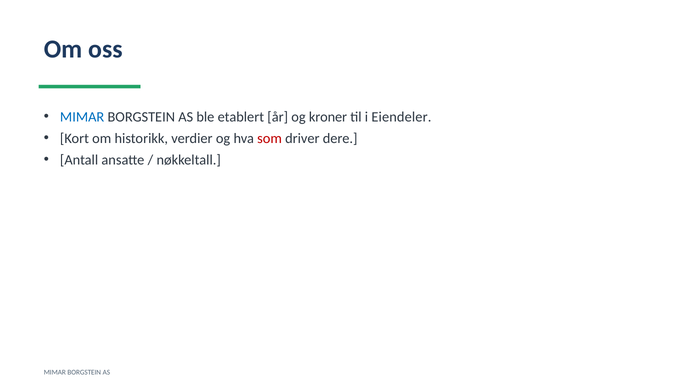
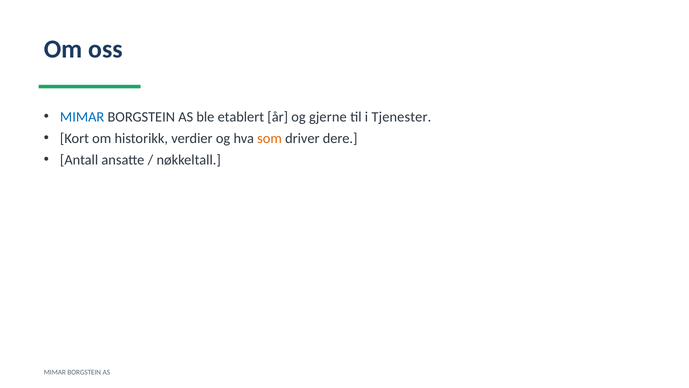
kroner: kroner -> gjerne
Eiendeler: Eiendeler -> Tjenester
som colour: red -> orange
